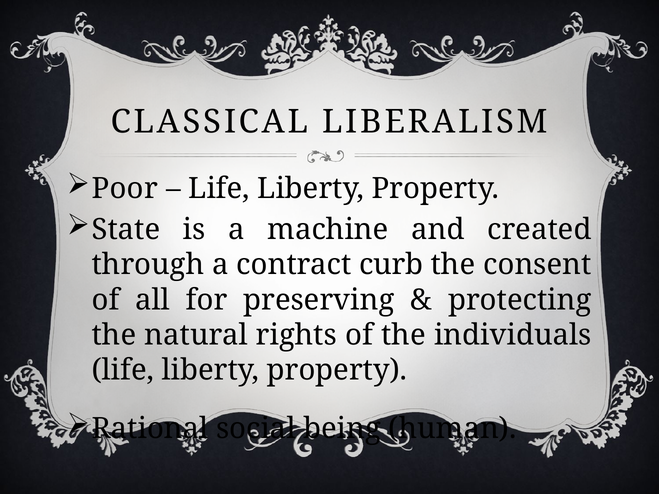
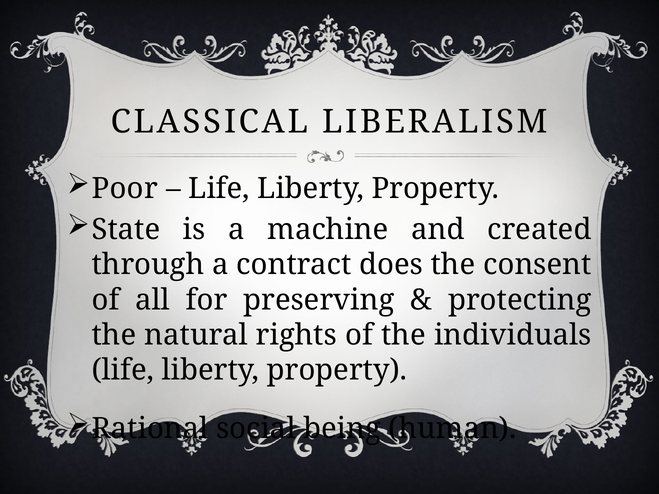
curb: curb -> does
